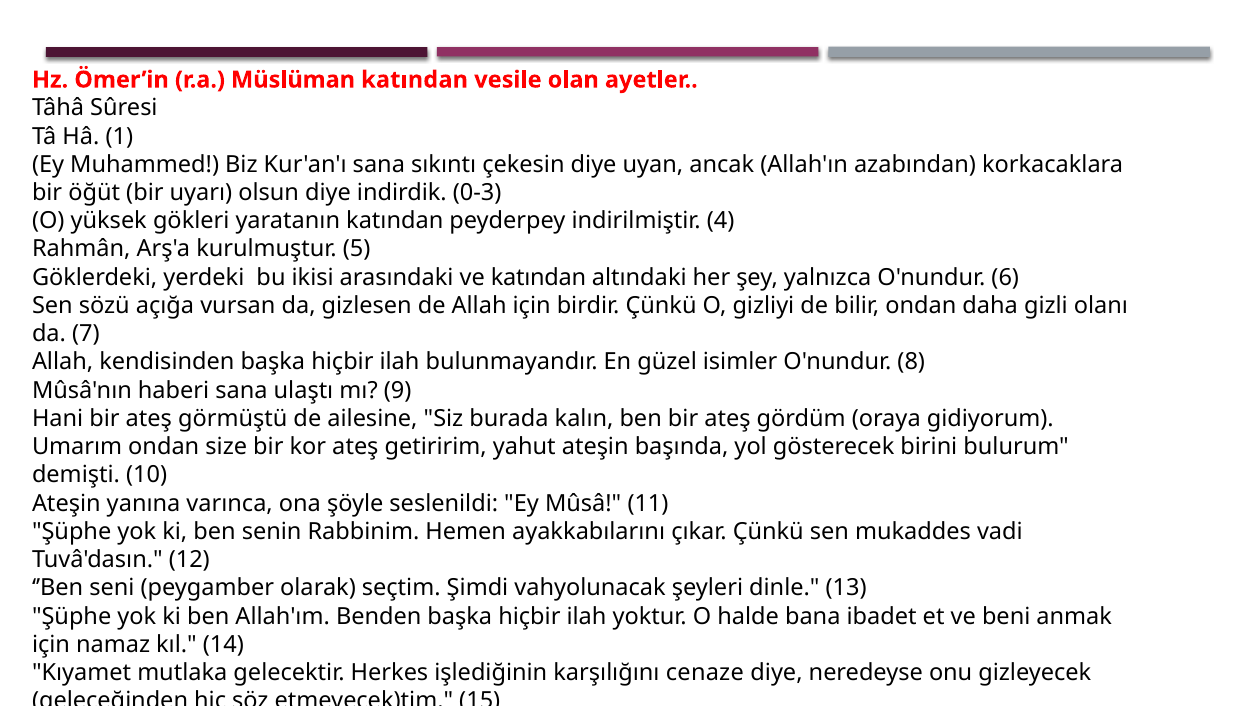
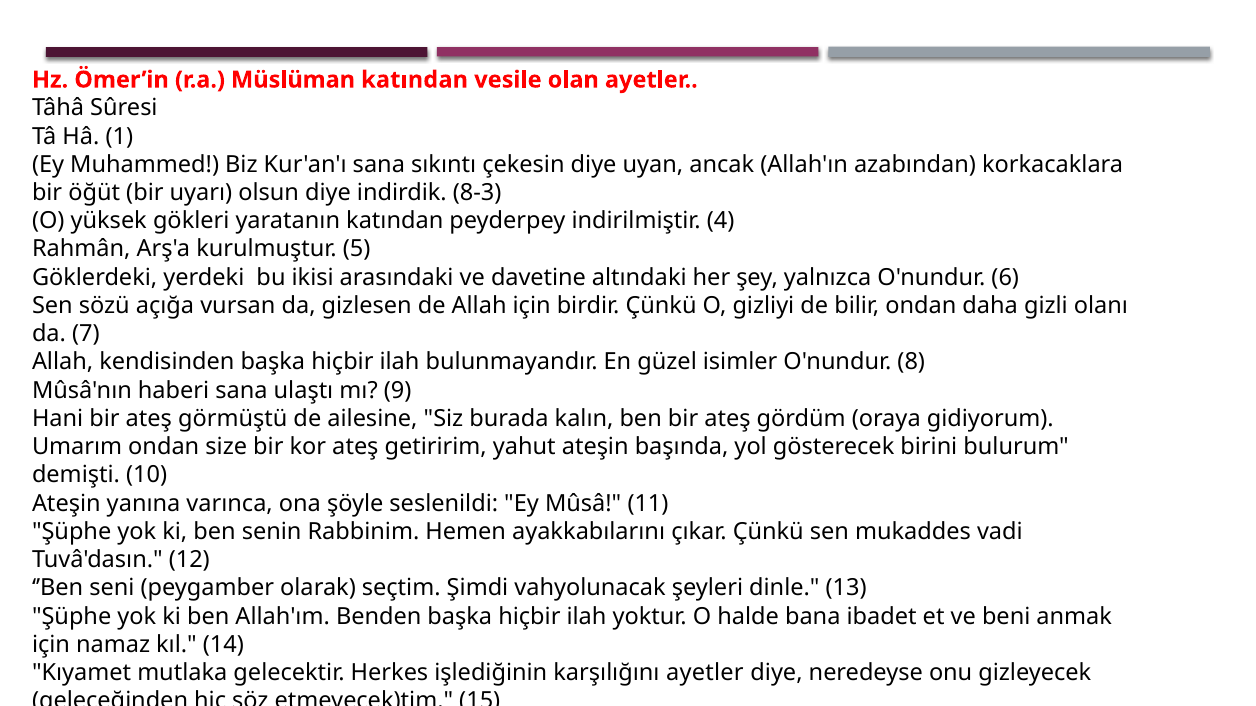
0-3: 0-3 -> 8-3
ve katından: katından -> davetine
karşılığını cenaze: cenaze -> ayetler
